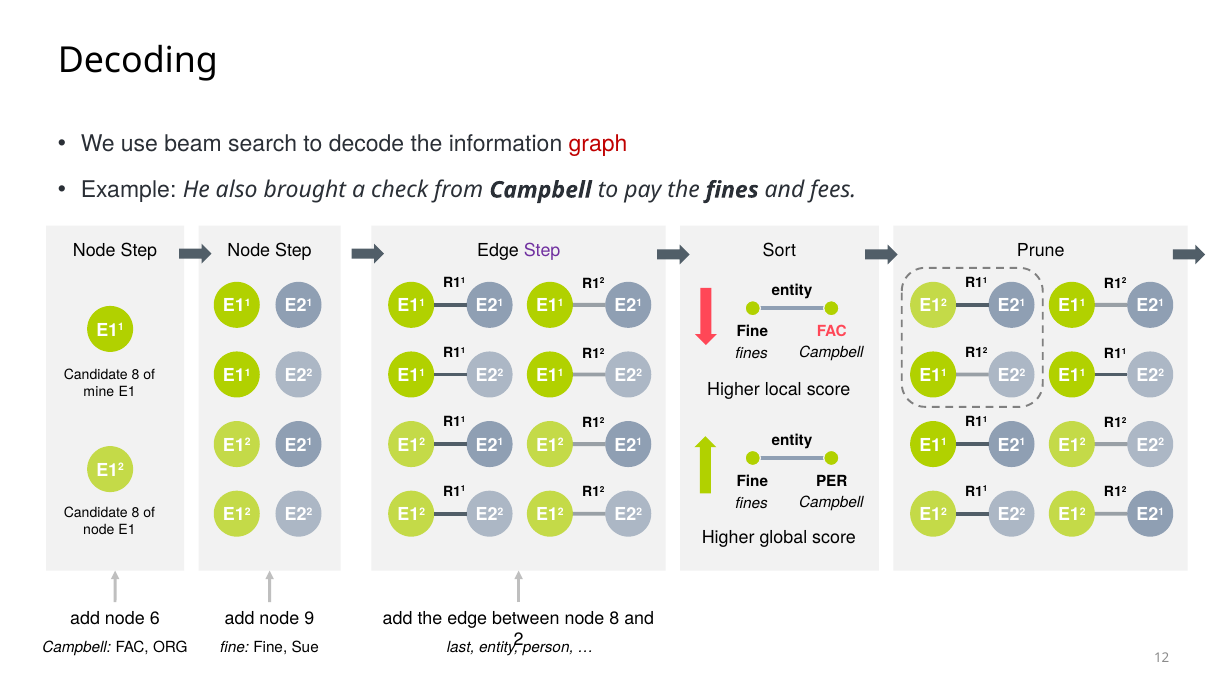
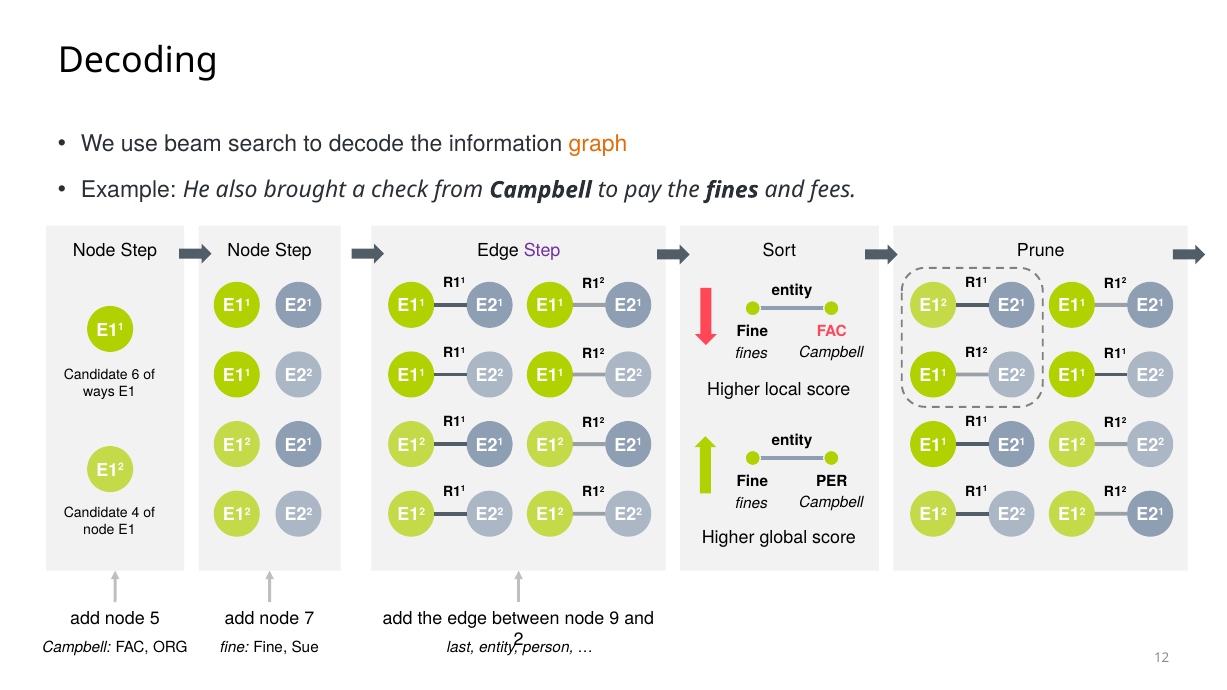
graph colour: red -> orange
8 at (136, 375): 8 -> 6
mine: mine -> ways
8 at (135, 513): 8 -> 4
6: 6 -> 5
9: 9 -> 7
node 8: 8 -> 9
